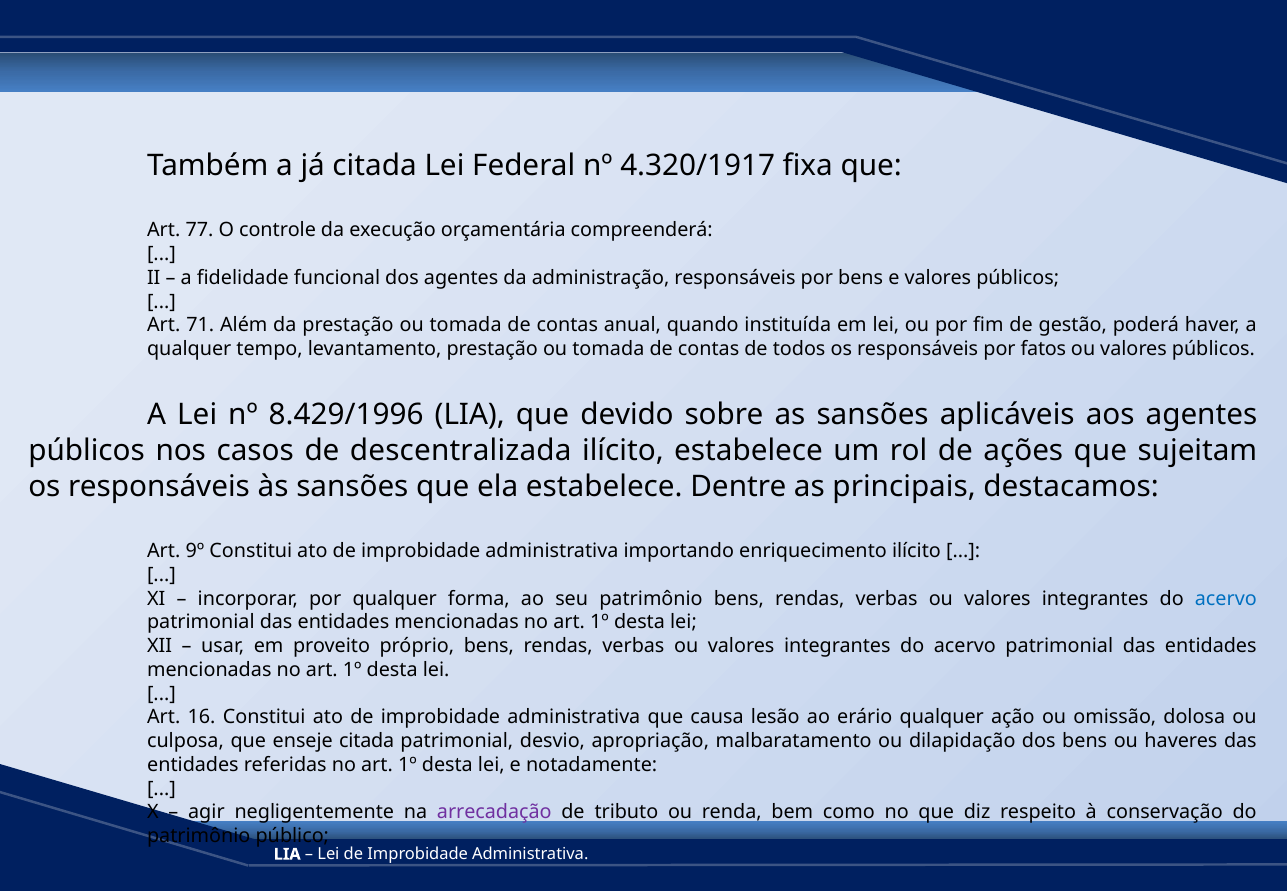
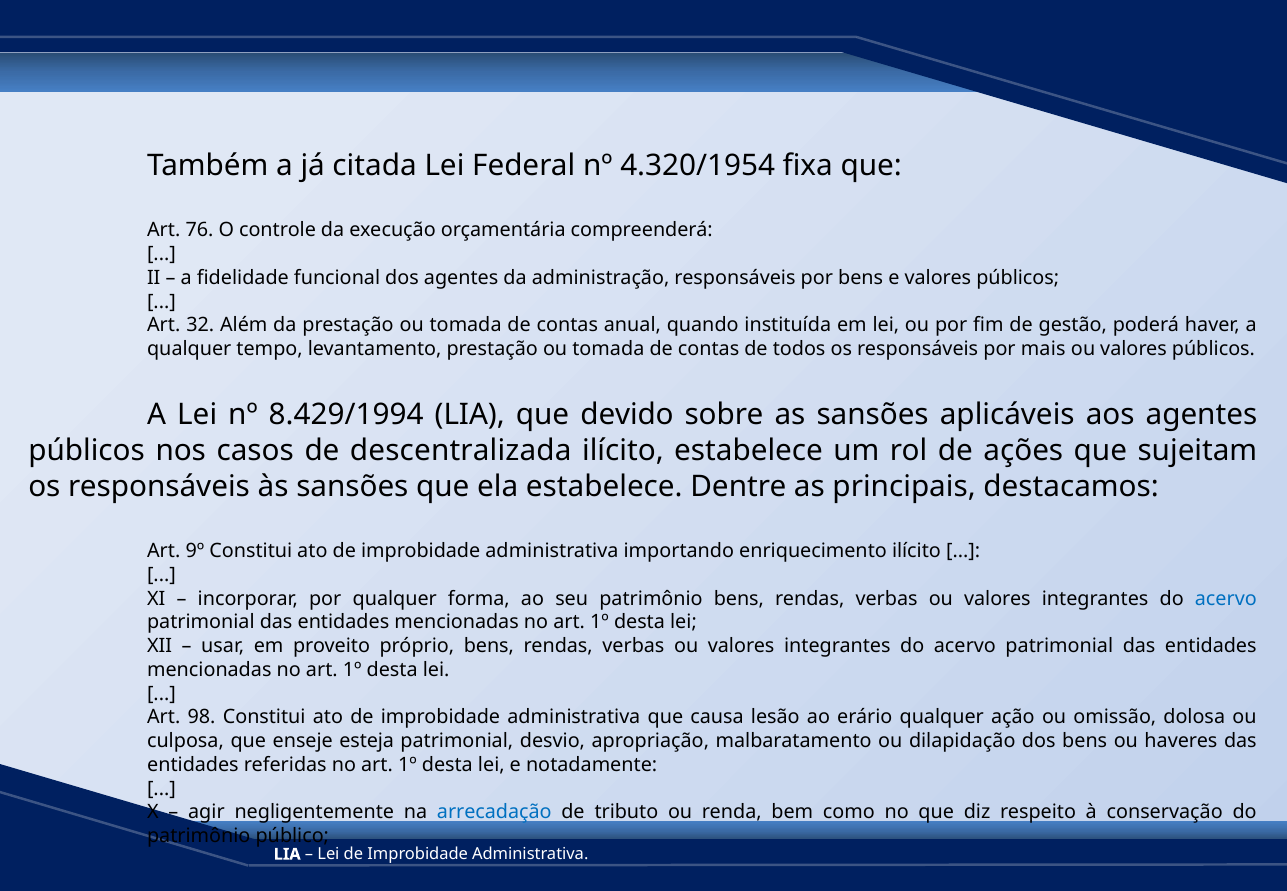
4.320/1917: 4.320/1917 -> 4.320/1954
77: 77 -> 76
71: 71 -> 32
fatos: fatos -> mais
8.429/1996: 8.429/1996 -> 8.429/1994
16: 16 -> 98
enseje citada: citada -> esteja
arrecadação colour: purple -> blue
